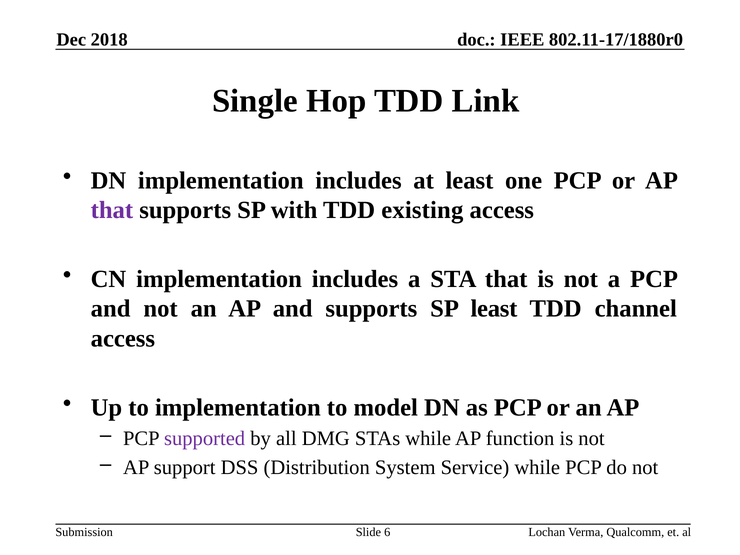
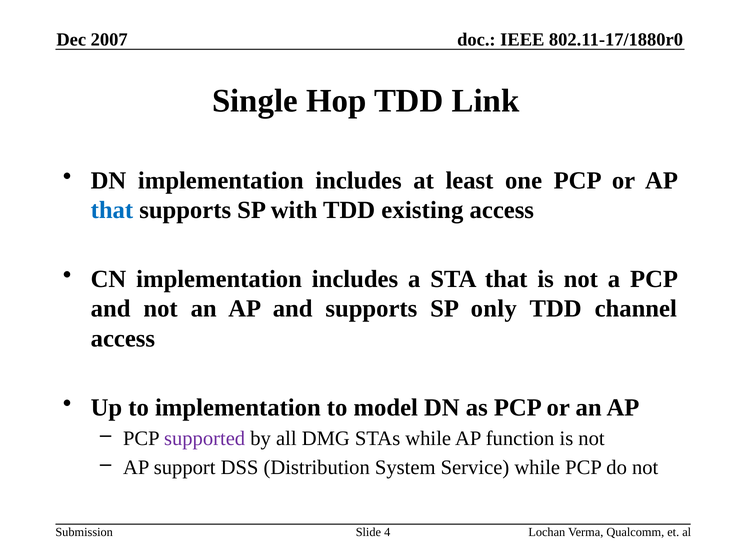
2018: 2018 -> 2007
that at (112, 210) colour: purple -> blue
SP least: least -> only
6: 6 -> 4
